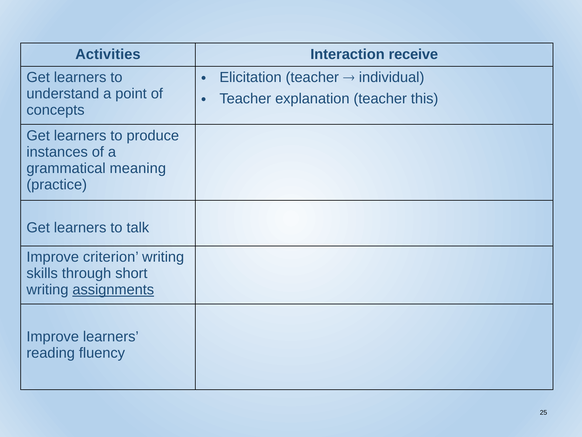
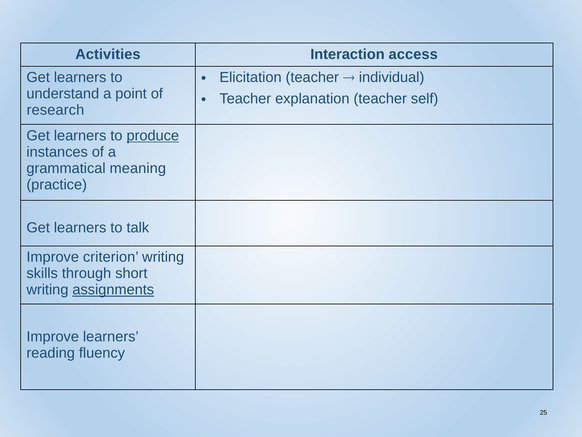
receive: receive -> access
this: this -> self
concepts: concepts -> research
produce underline: none -> present
